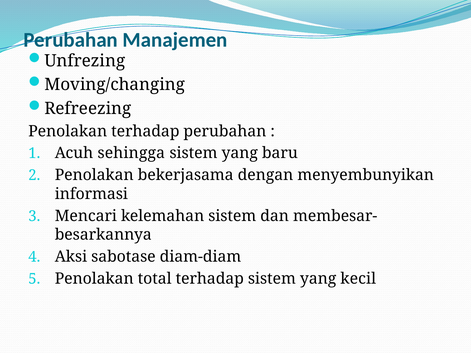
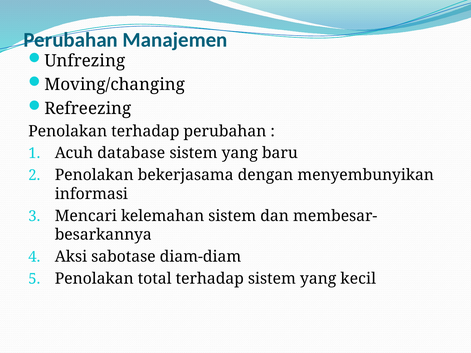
sehingga: sehingga -> database
